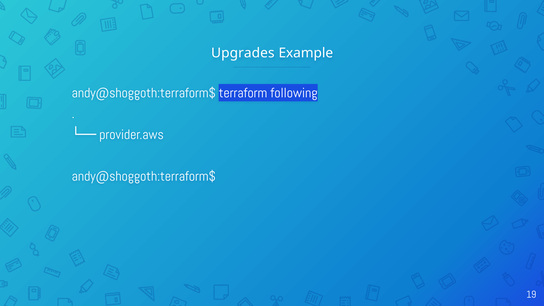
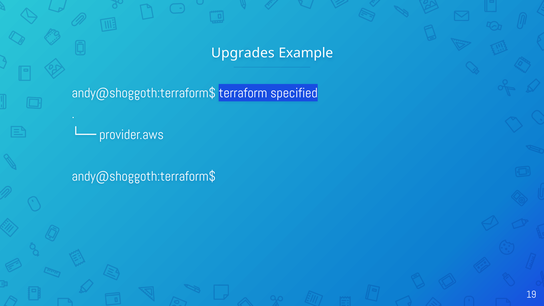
following: following -> specified
